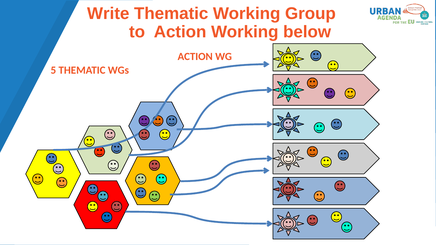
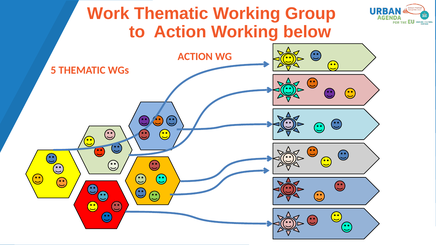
Write: Write -> Work
